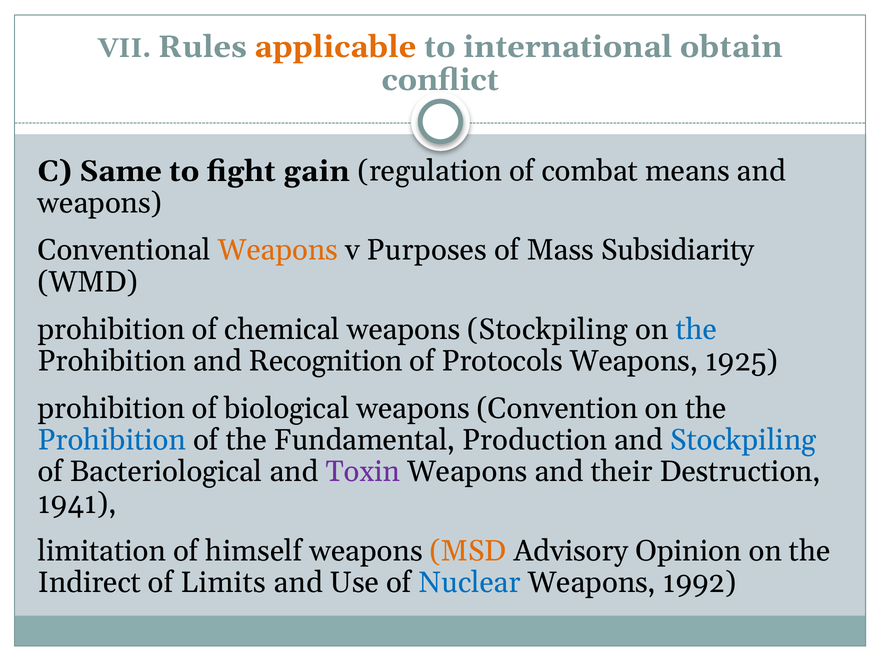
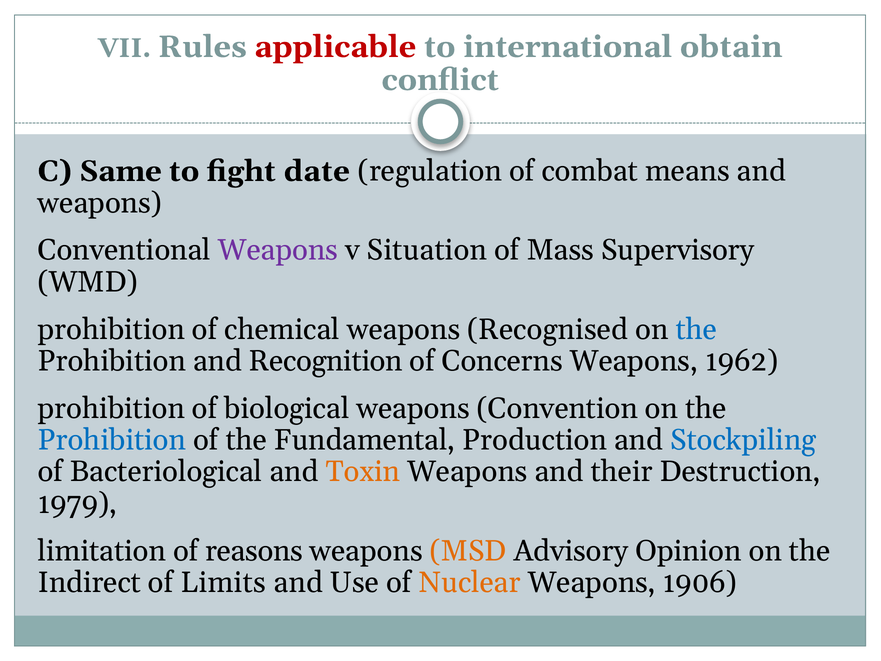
applicable colour: orange -> red
gain: gain -> date
Weapons at (278, 250) colour: orange -> purple
Purposes: Purposes -> Situation
Subsidiarity: Subsidiarity -> Supervisory
weapons Stockpiling: Stockpiling -> Recognised
Protocols: Protocols -> Concerns
1925: 1925 -> 1962
Toxin colour: purple -> orange
1941: 1941 -> 1979
himself: himself -> reasons
Nuclear colour: blue -> orange
1992: 1992 -> 1906
